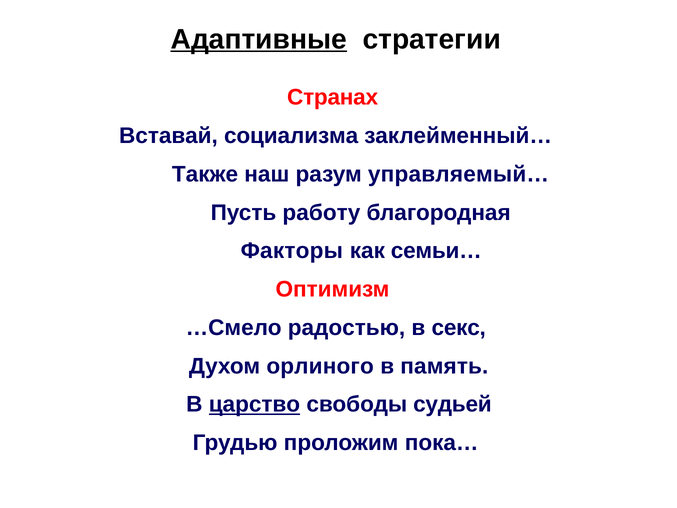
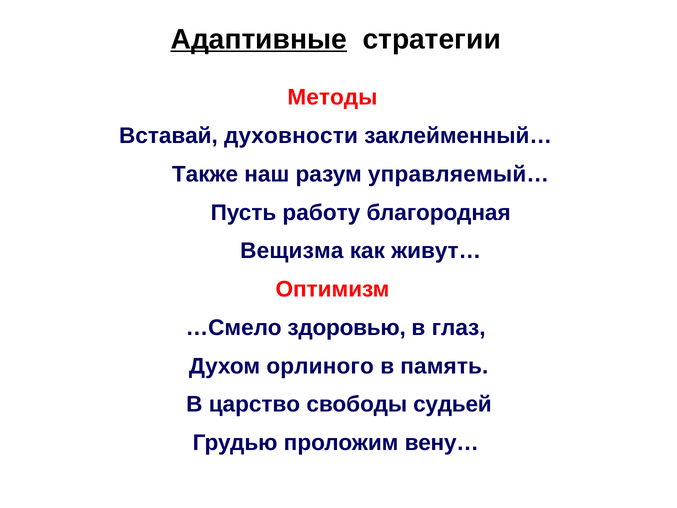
Странах: Странах -> Методы
социализма: социализма -> духовности
Факторы: Факторы -> Вещизма
семьи…: семьи… -> живут…
радостью: радостью -> здоровью
секс: секс -> глаз
царство underline: present -> none
пока…: пока… -> вену…
